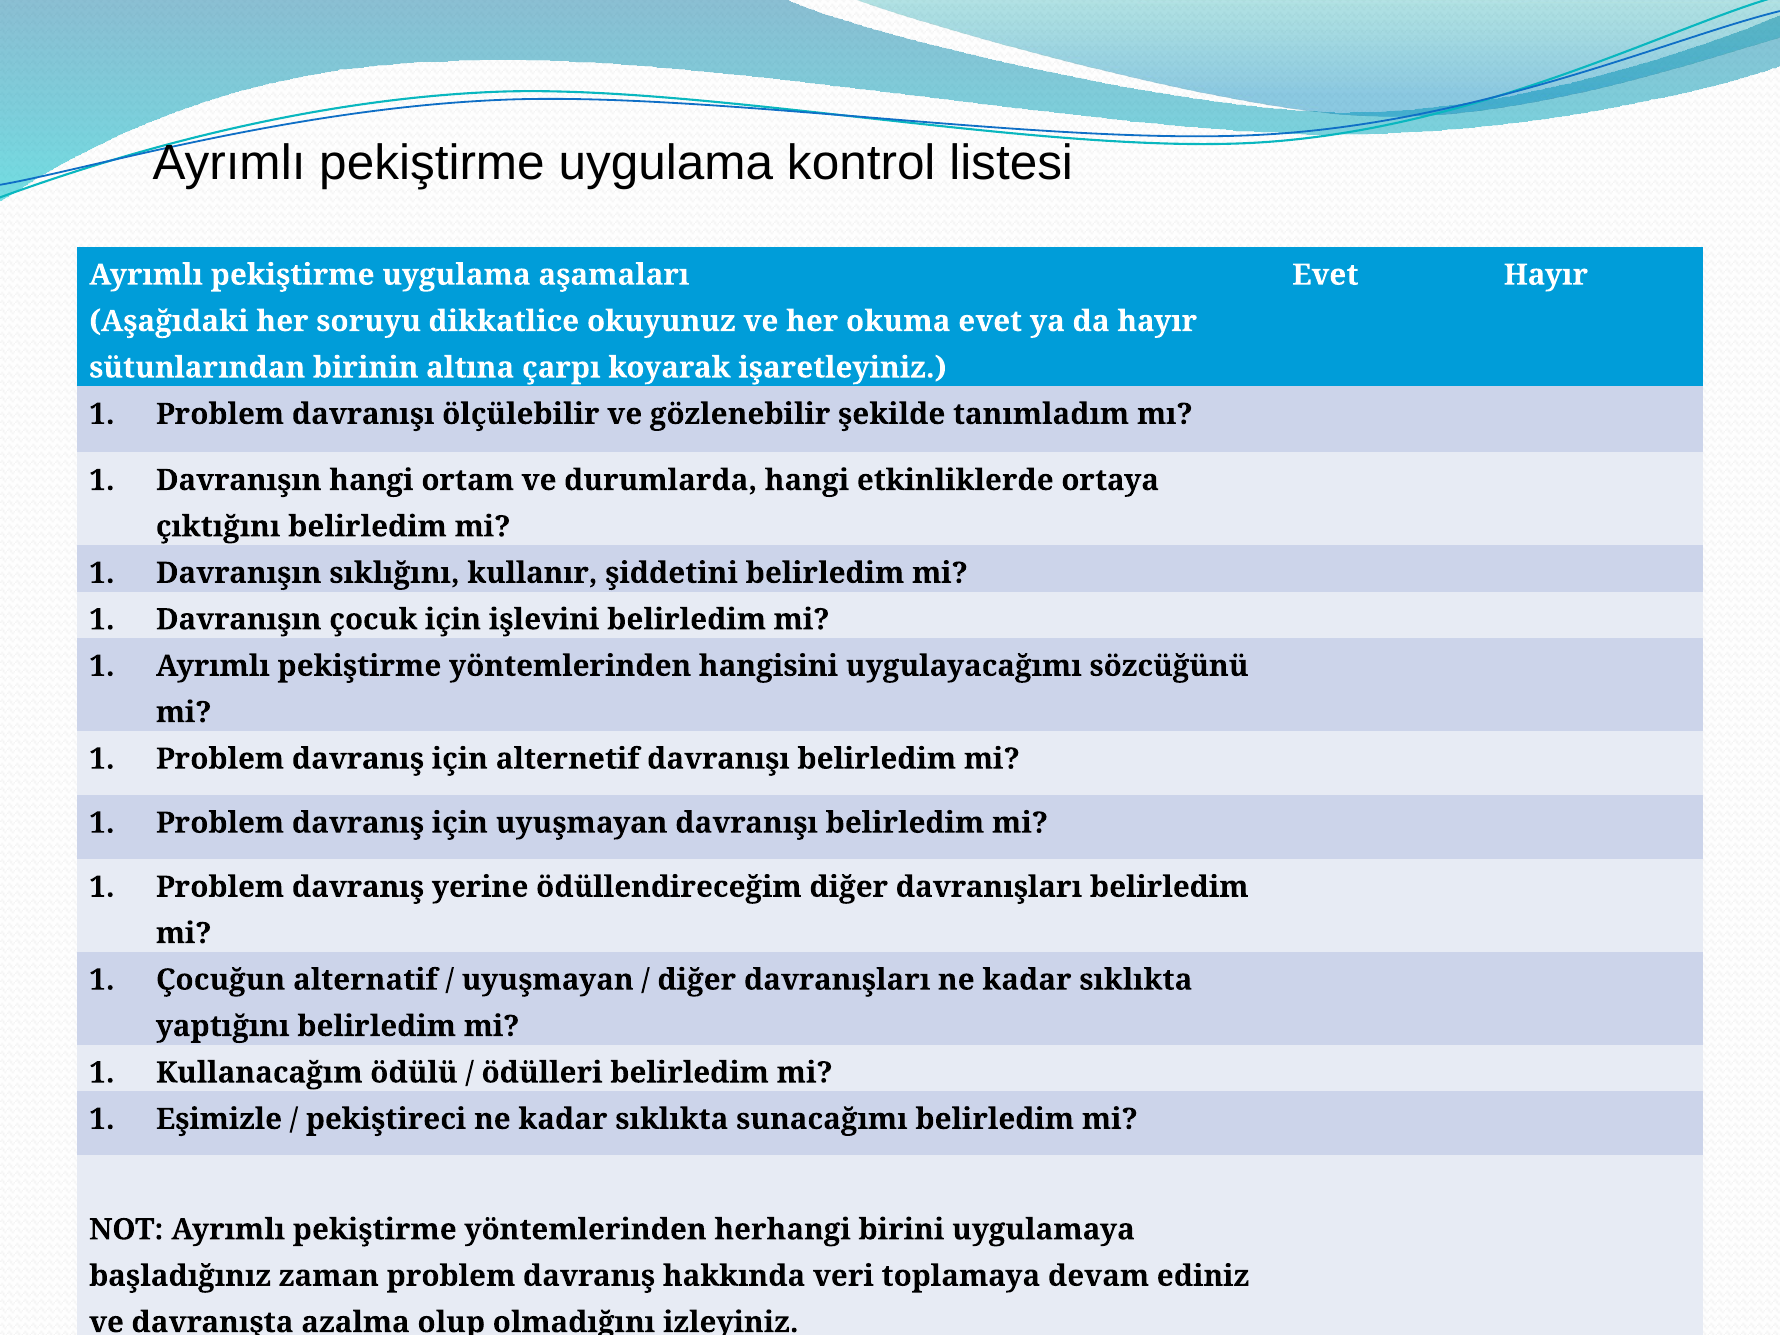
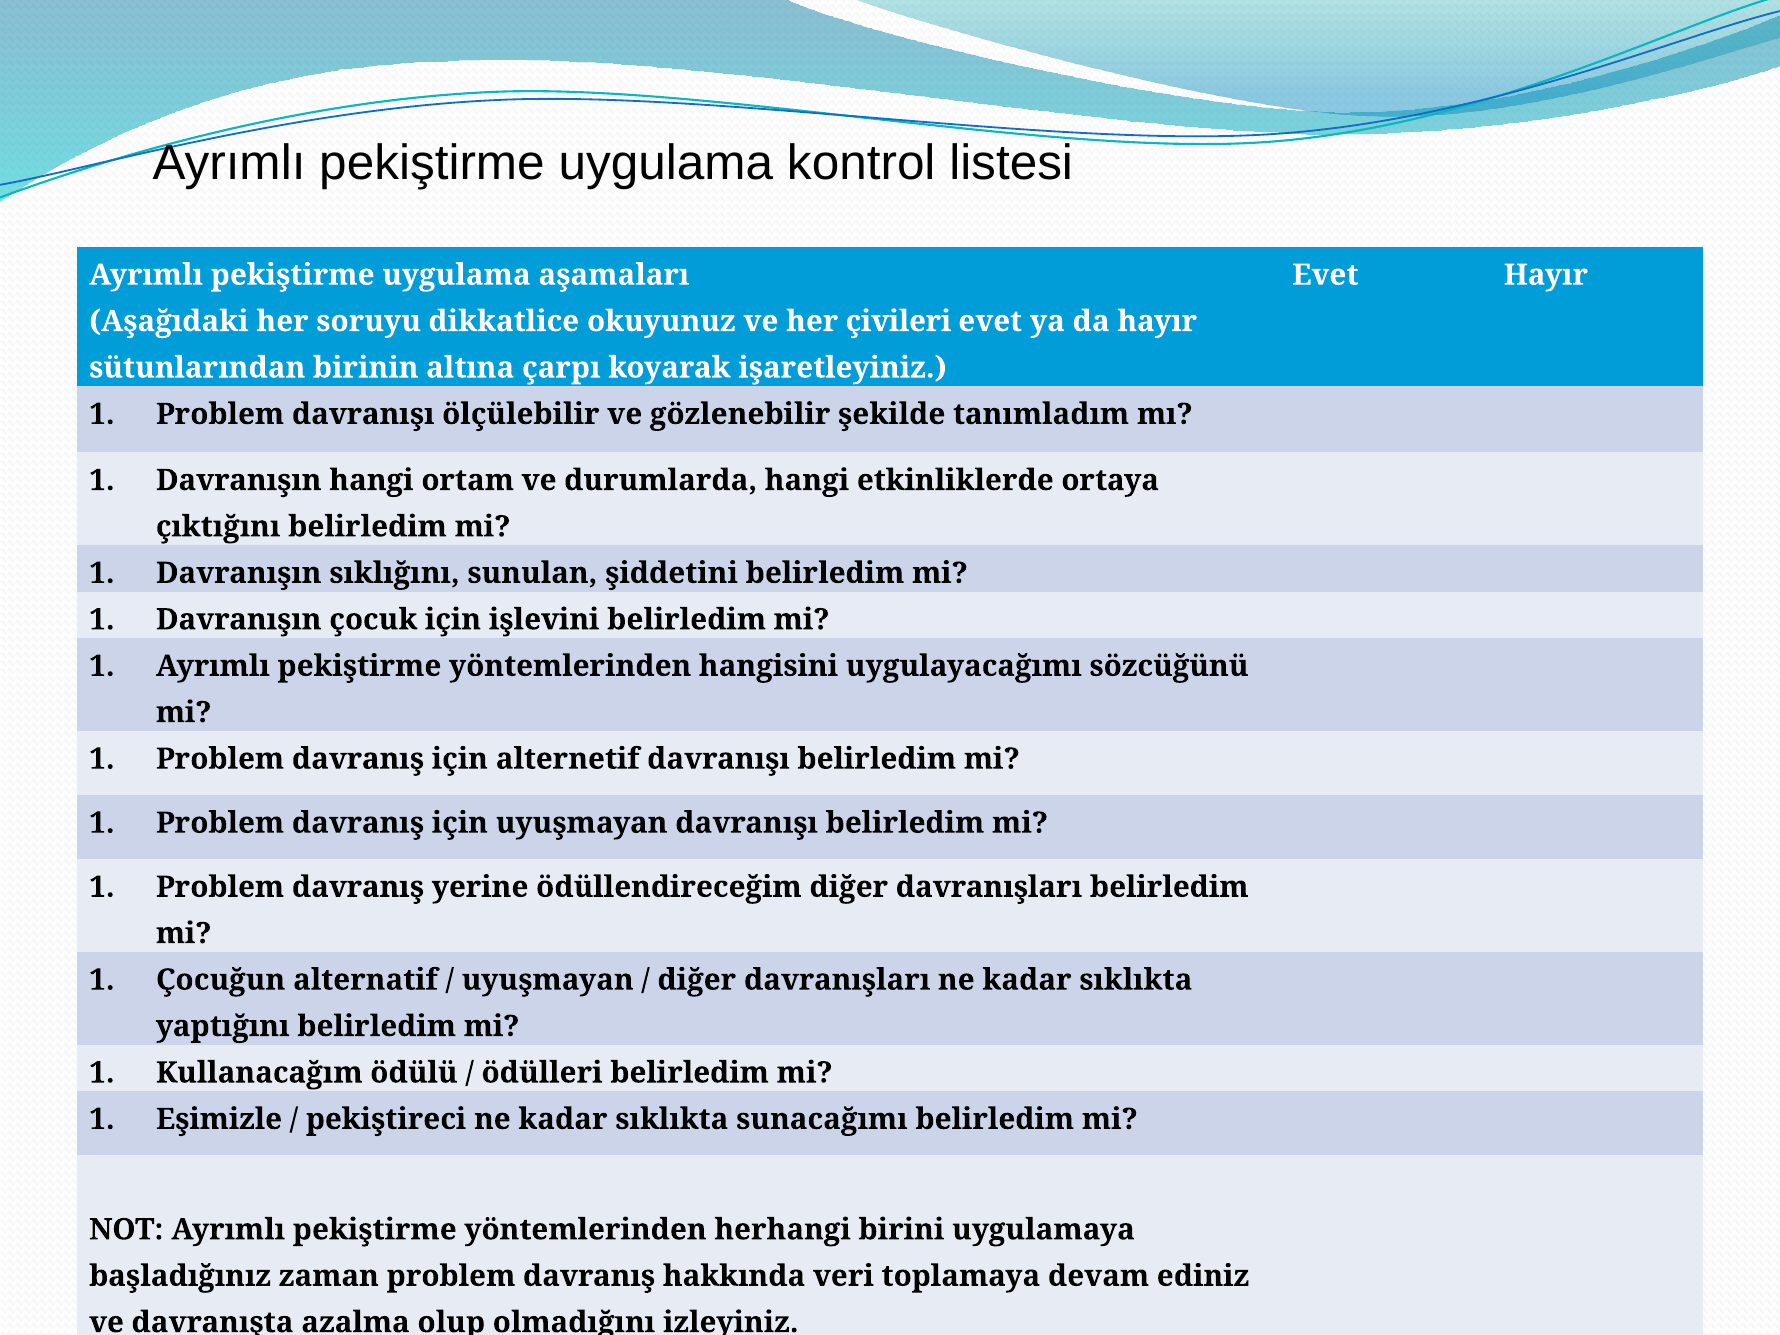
okuma: okuma -> çivileri
kullanır: kullanır -> sunulan
